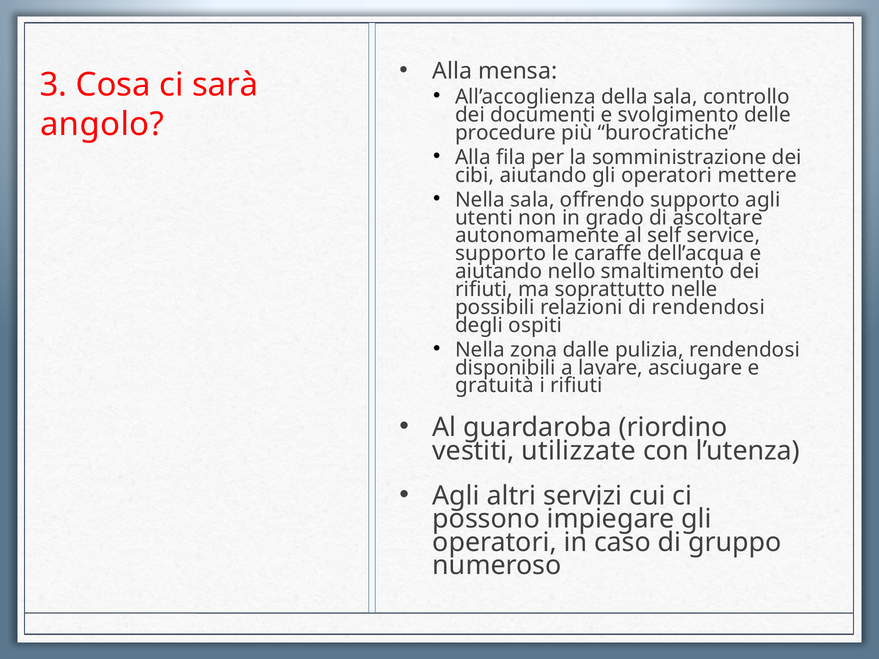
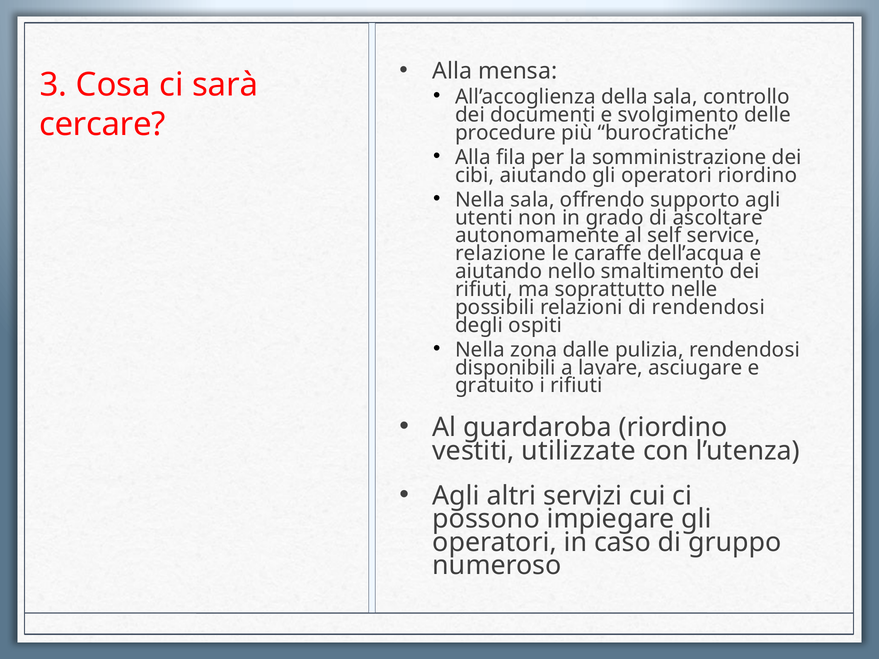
angolo: angolo -> cercare
operatori mettere: mettere -> riordino
supporto at (501, 254): supporto -> relazione
gratuità: gratuità -> gratuito
